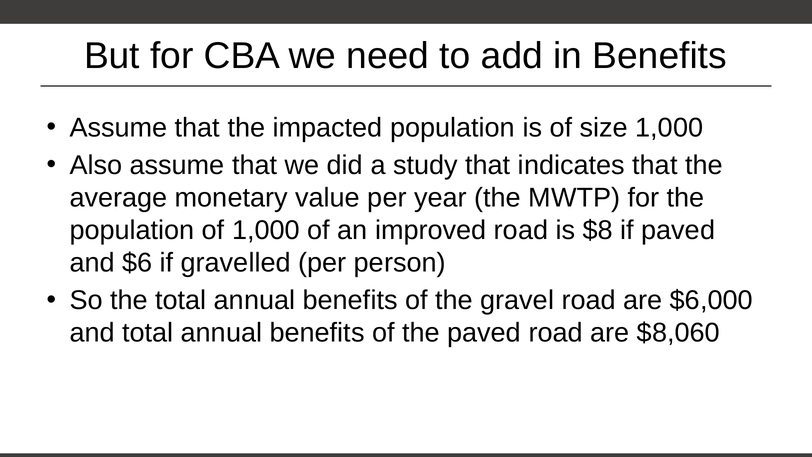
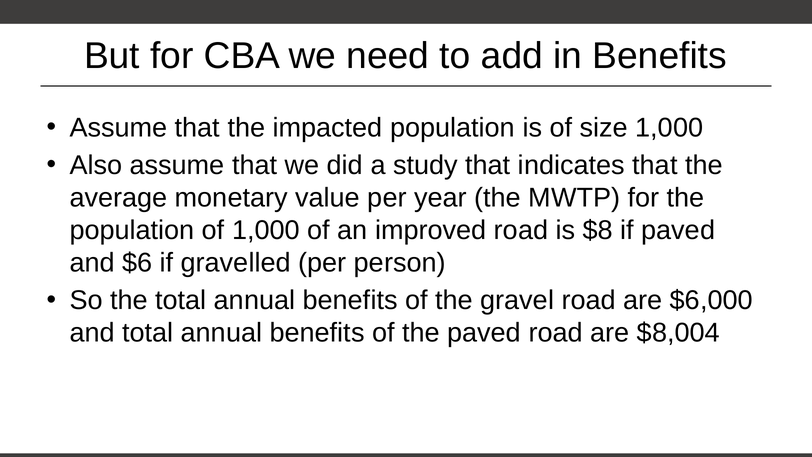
$8,060: $8,060 -> $8,004
